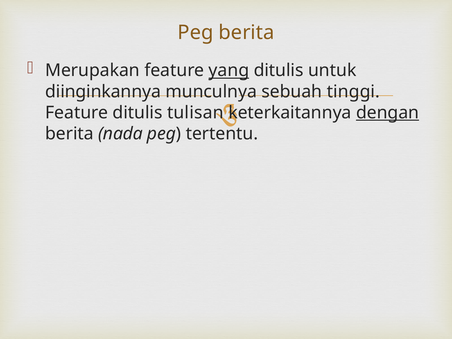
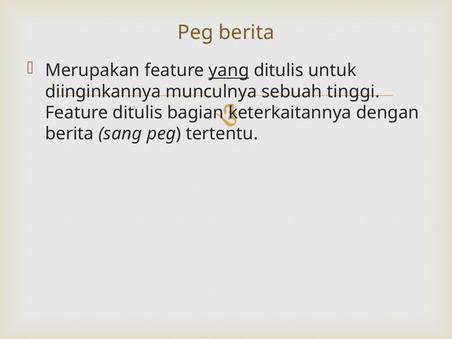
tulisan: tulisan -> bagian
dengan underline: present -> none
nada: nada -> sang
